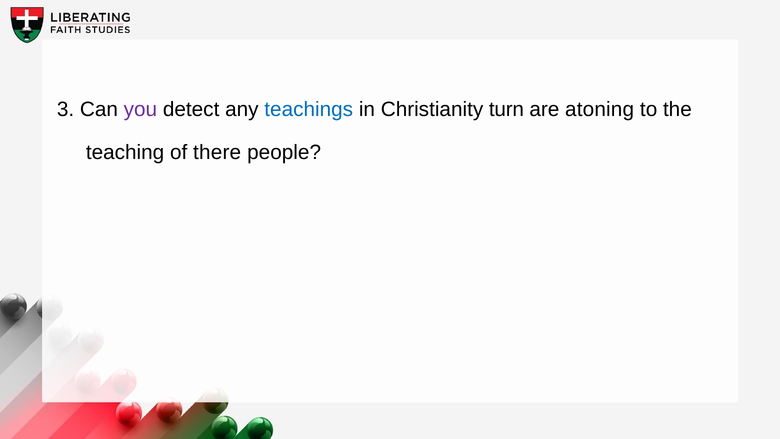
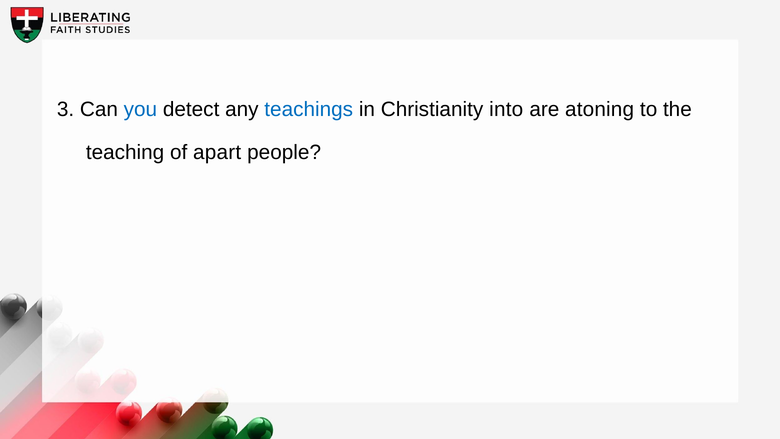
you colour: purple -> blue
turn: turn -> into
there: there -> apart
